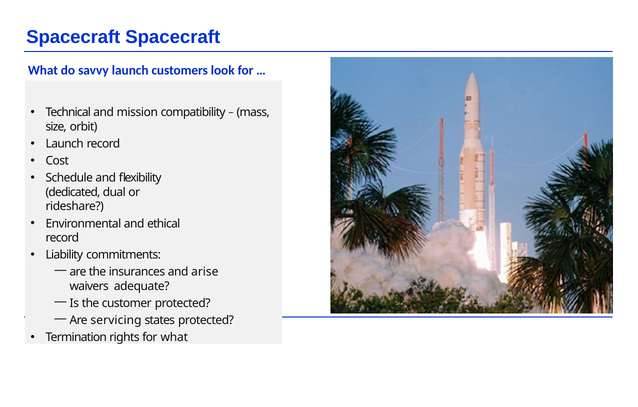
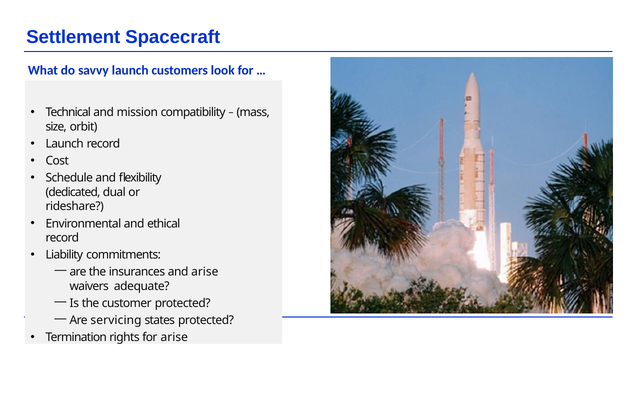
Spacecraft at (73, 37): Spacecraft -> Settlement
for what: what -> arise
